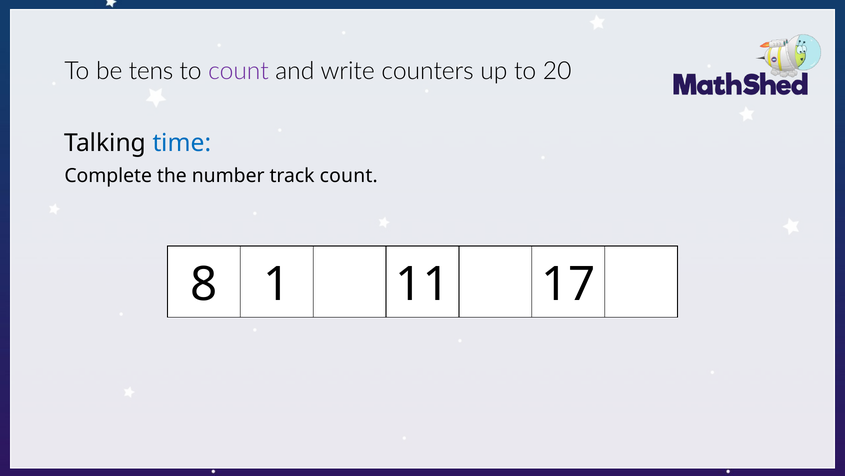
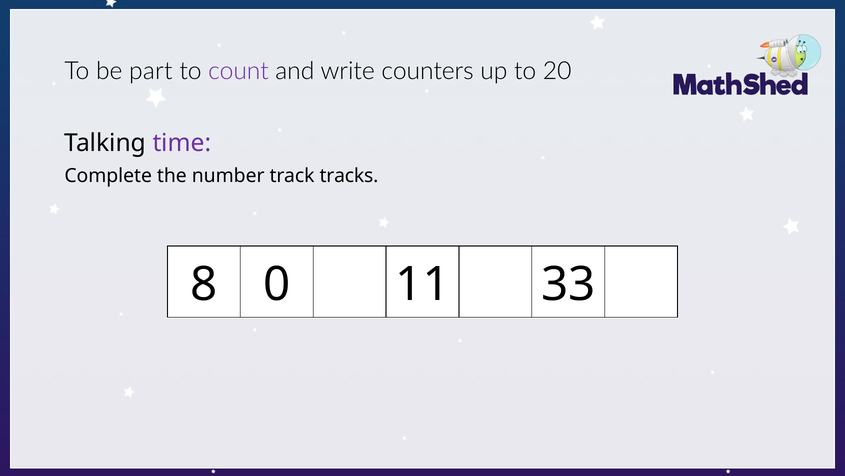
tens: tens -> part
time colour: blue -> purple
track count: count -> tracks
1: 1 -> 0
17: 17 -> 33
